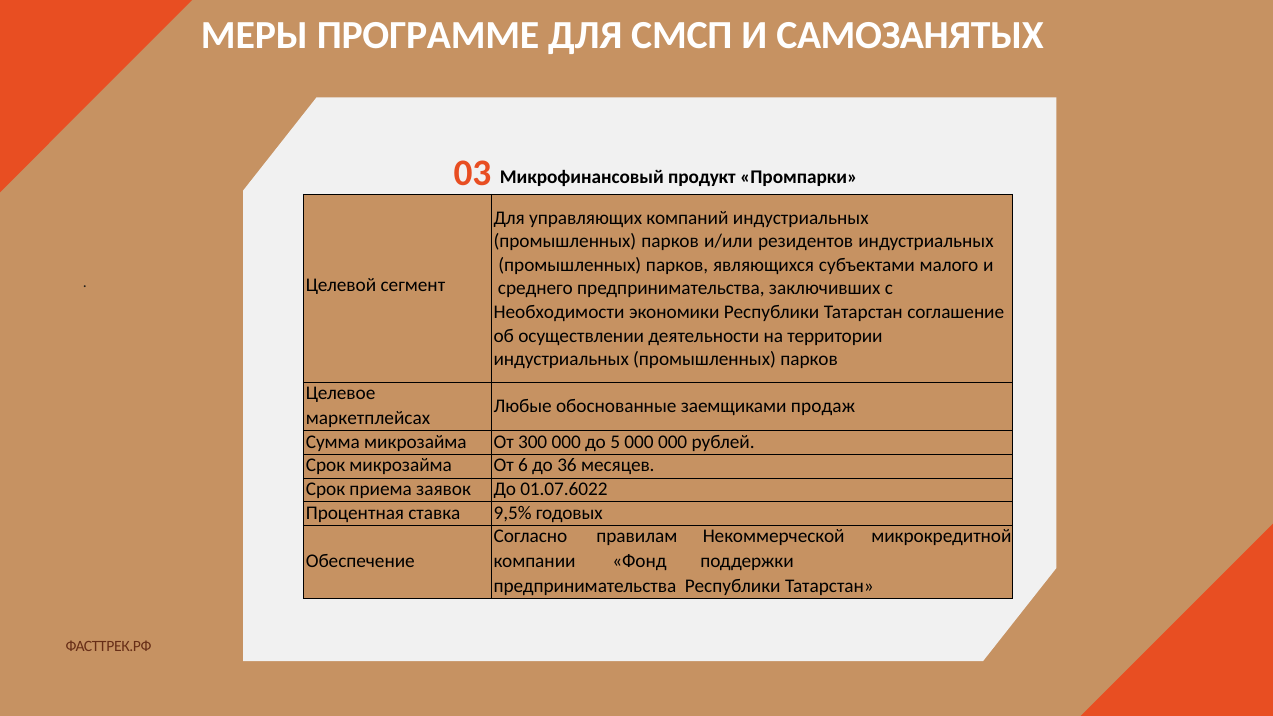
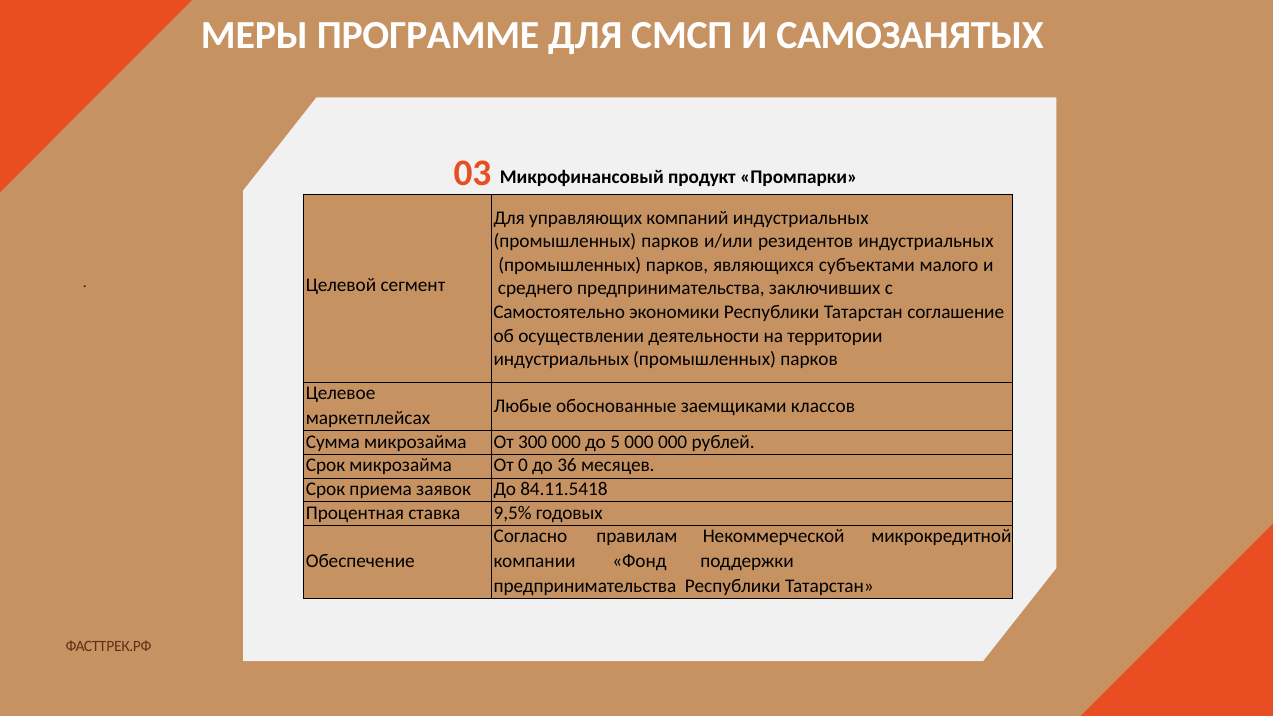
Необходимости: Необходимости -> Самостоятельно
продаж: продаж -> классов
6: 6 -> 0
01.07.6022: 01.07.6022 -> 84.11.5418
